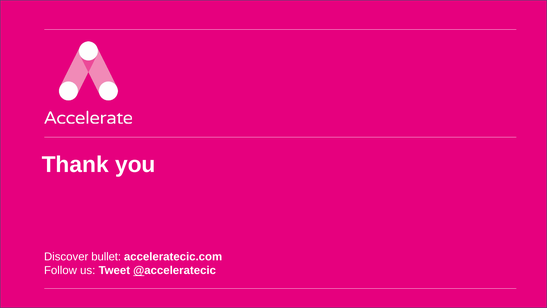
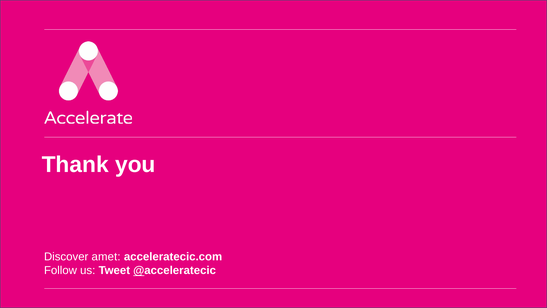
bullet: bullet -> amet
